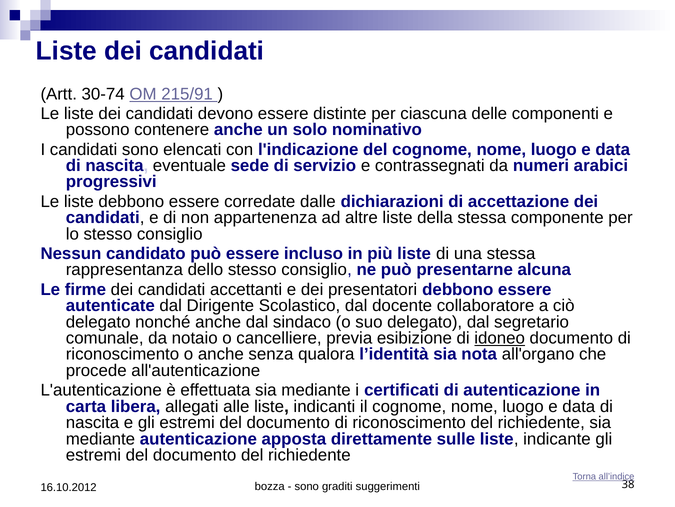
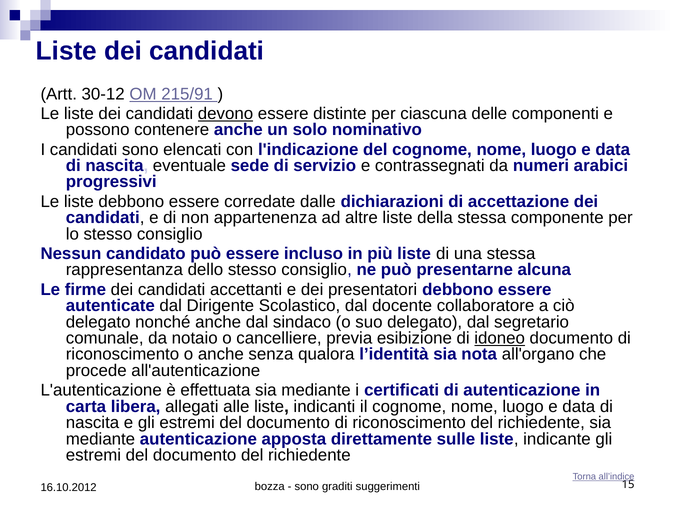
30-74: 30-74 -> 30-12
devono underline: none -> present
38: 38 -> 15
